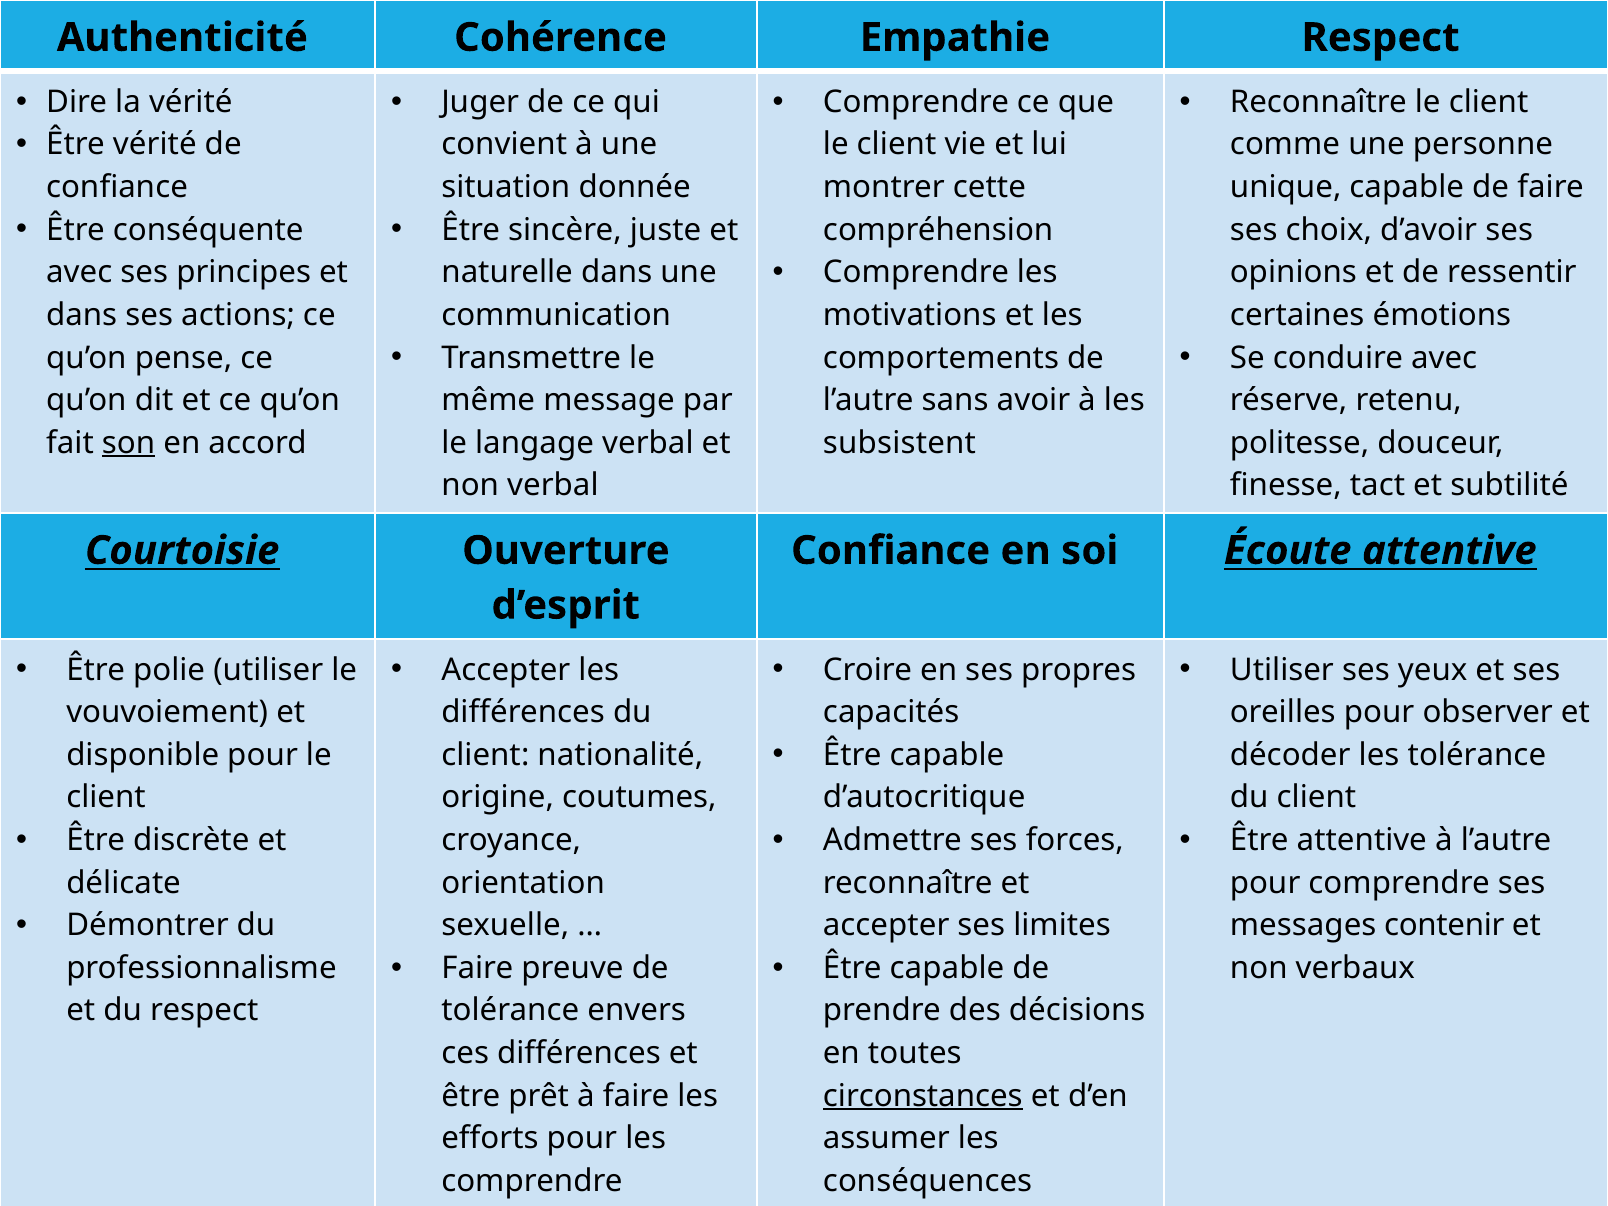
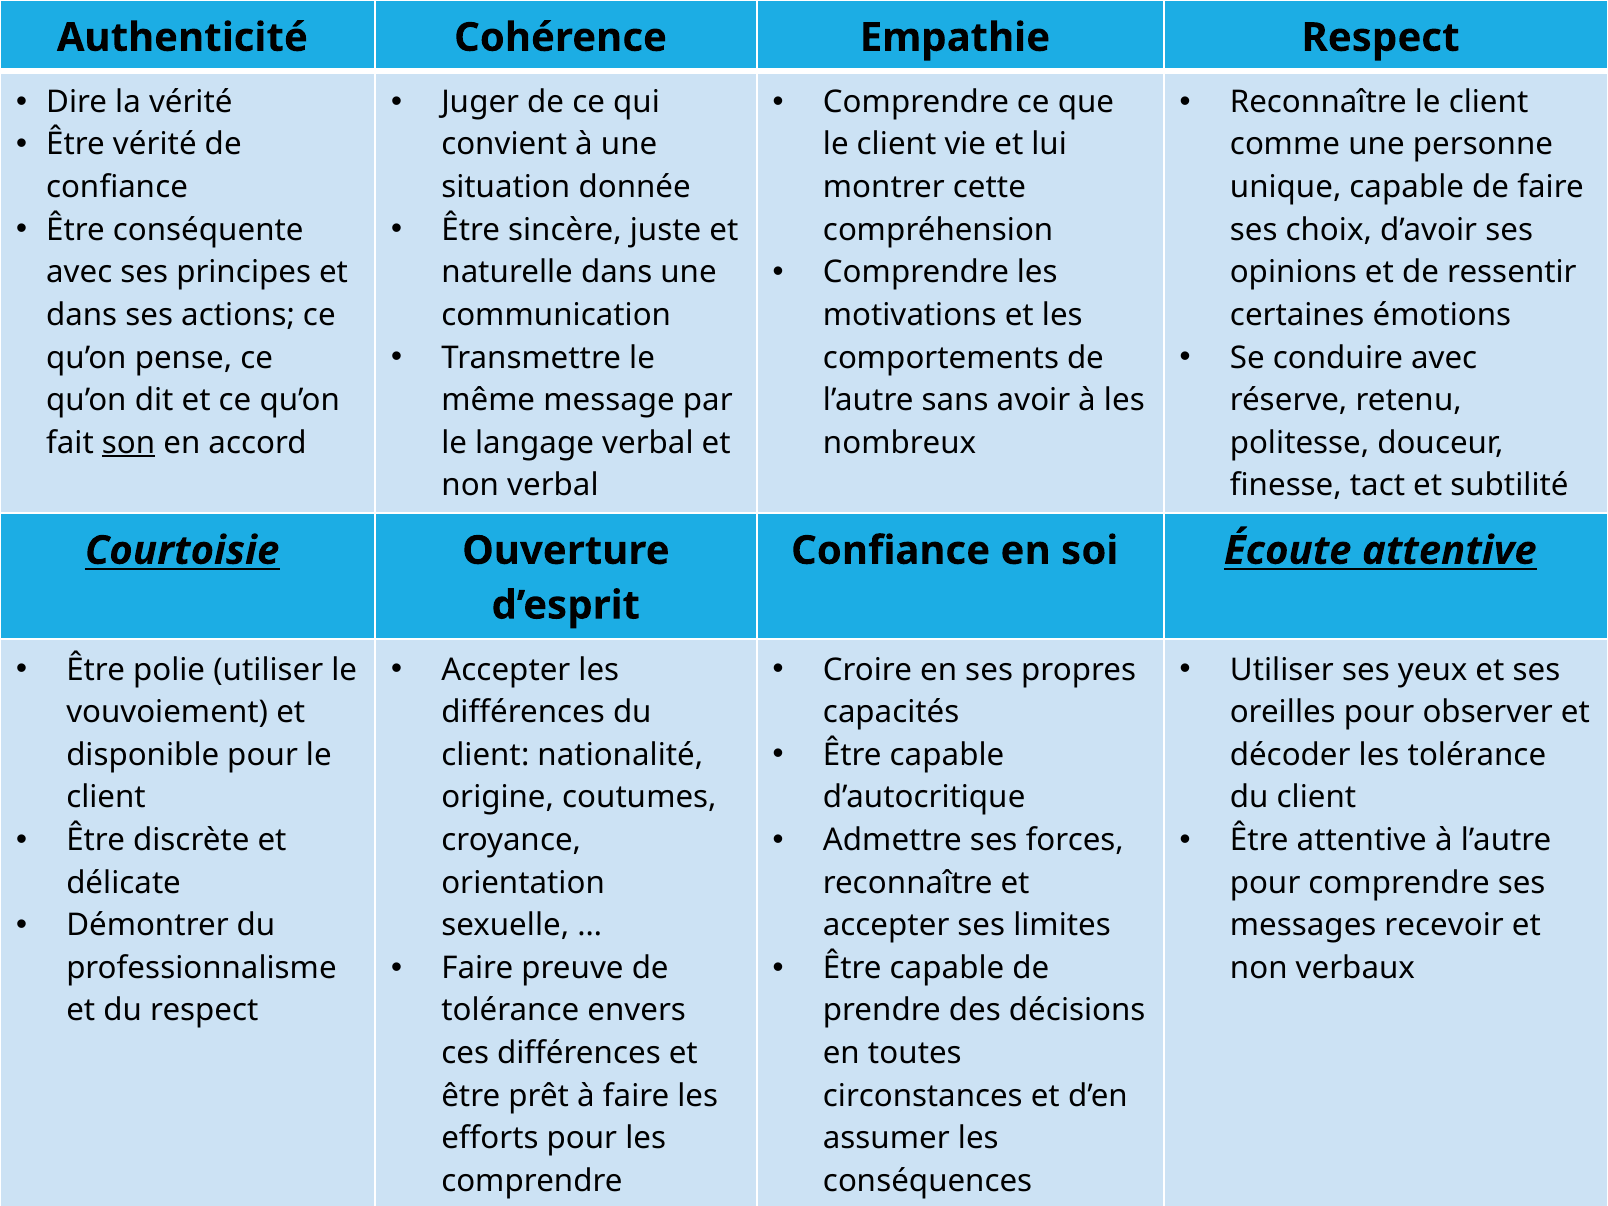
subsistent: subsistent -> nombreux
contenir: contenir -> recevoir
circonstances underline: present -> none
